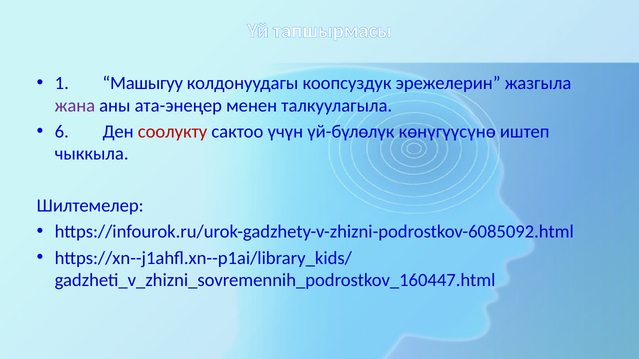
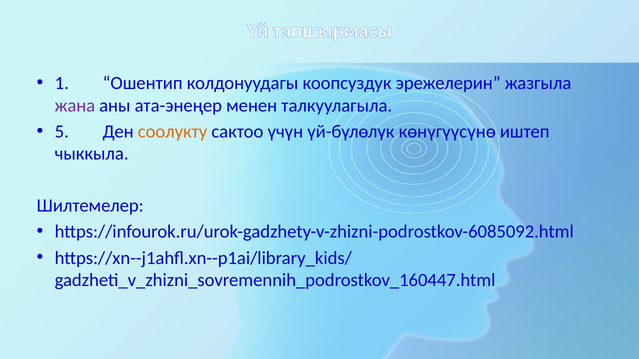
Машыгуу: Машыгуу -> Ошентип
6: 6 -> 5
соолукту colour: red -> orange
